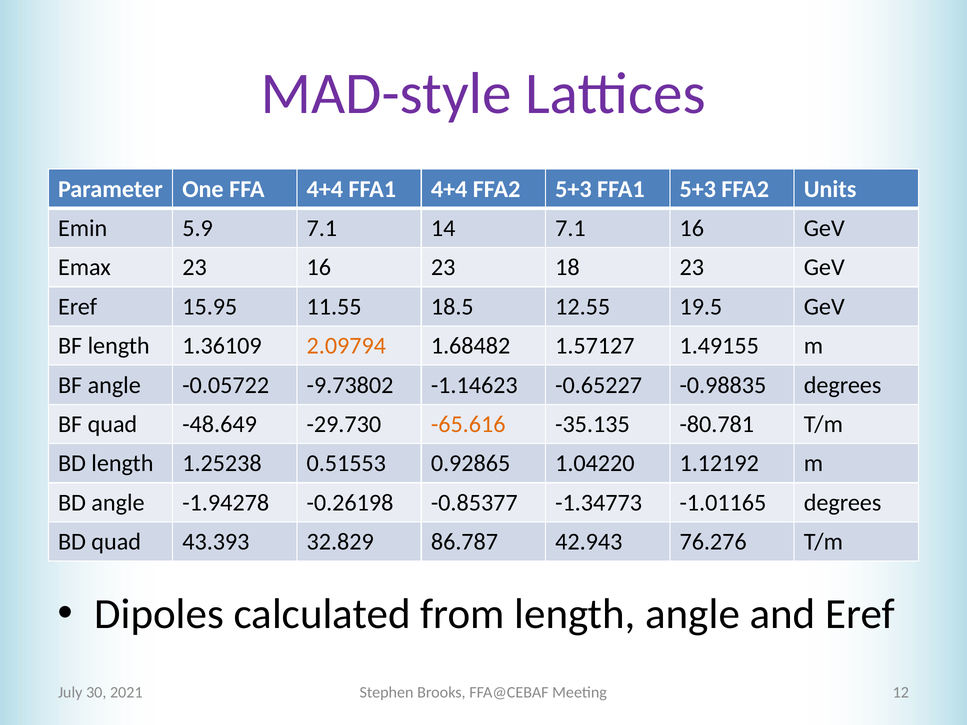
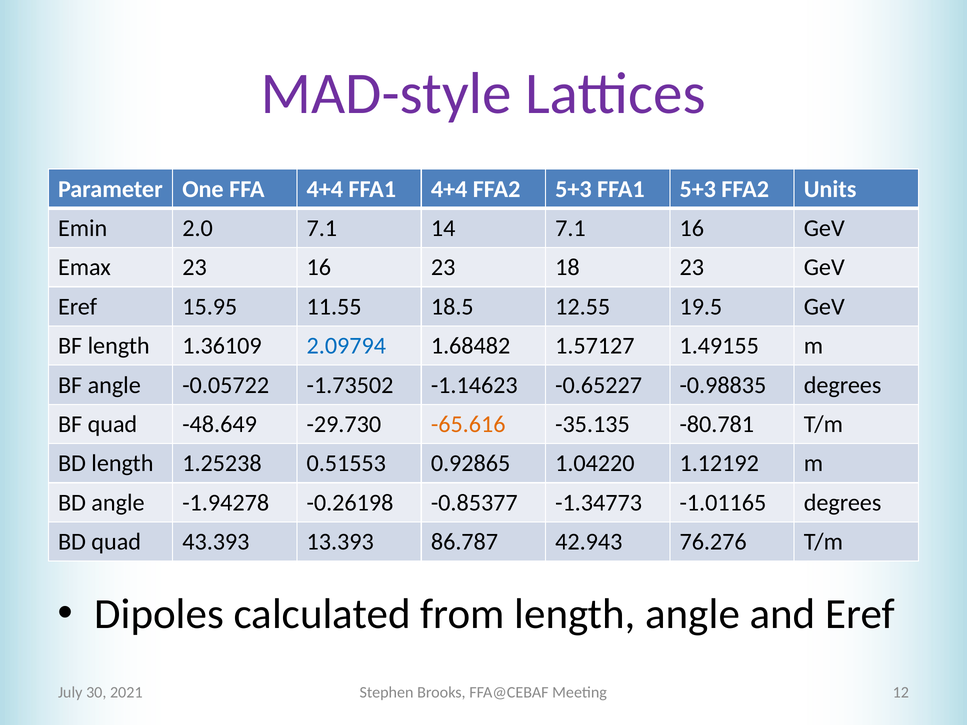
5.9: 5.9 -> 2.0
2.09794 colour: orange -> blue
-9.73802: -9.73802 -> -1.73502
32.829: 32.829 -> 13.393
